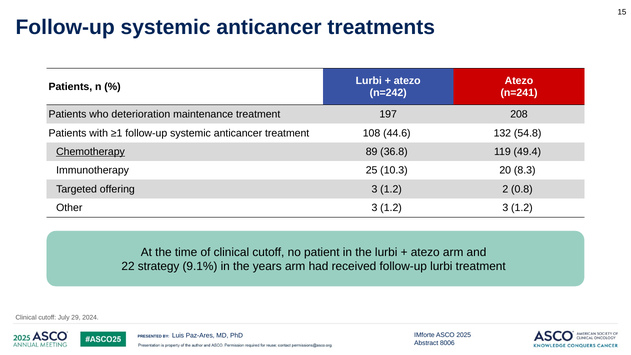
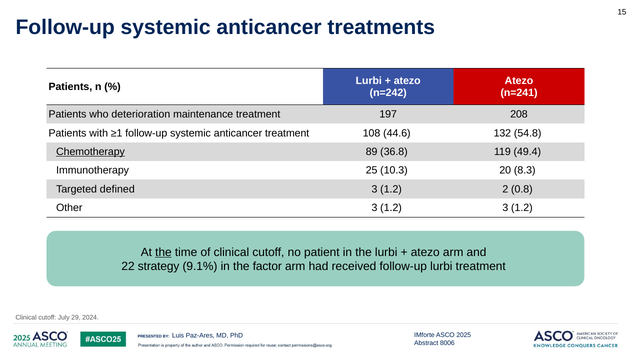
offering: offering -> defined
the at (163, 252) underline: none -> present
years: years -> factor
